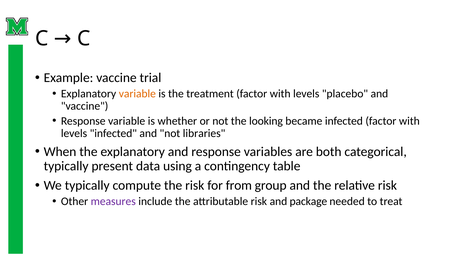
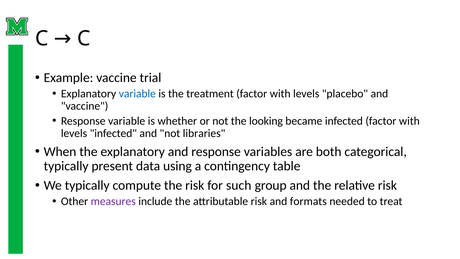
variable at (137, 94) colour: orange -> blue
from: from -> such
package: package -> formats
